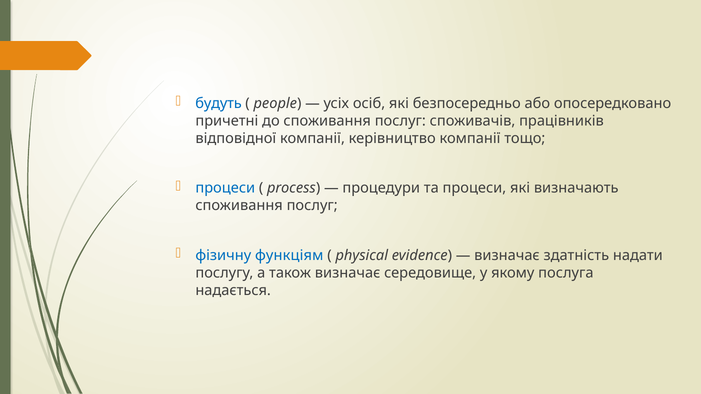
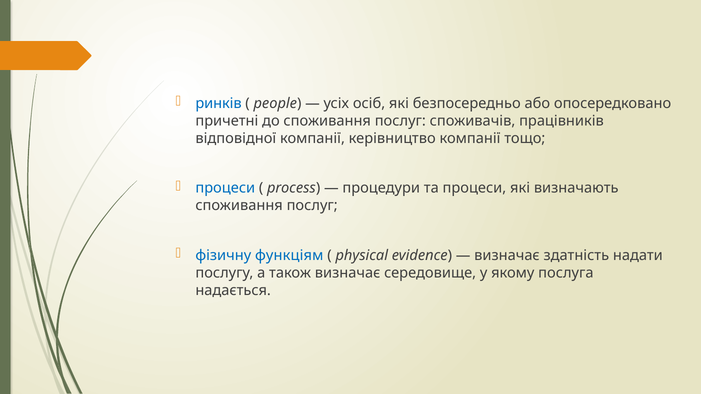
будуть: будуть -> ринків
